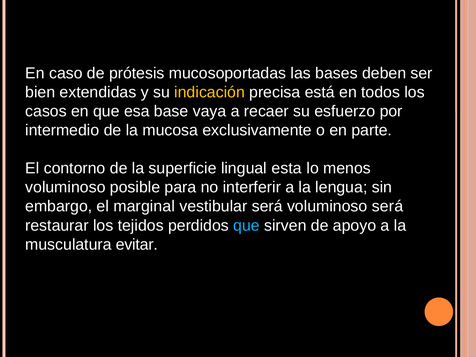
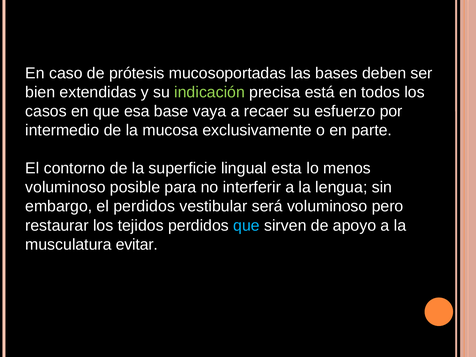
indicación colour: yellow -> light green
el marginal: marginal -> perdidos
voluminoso será: será -> pero
